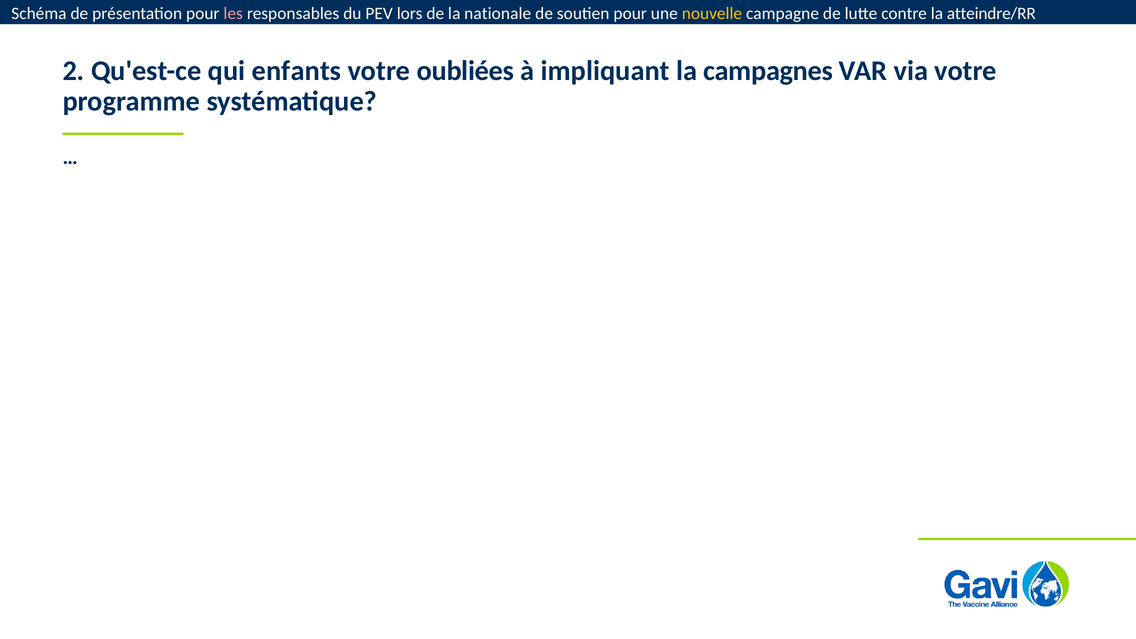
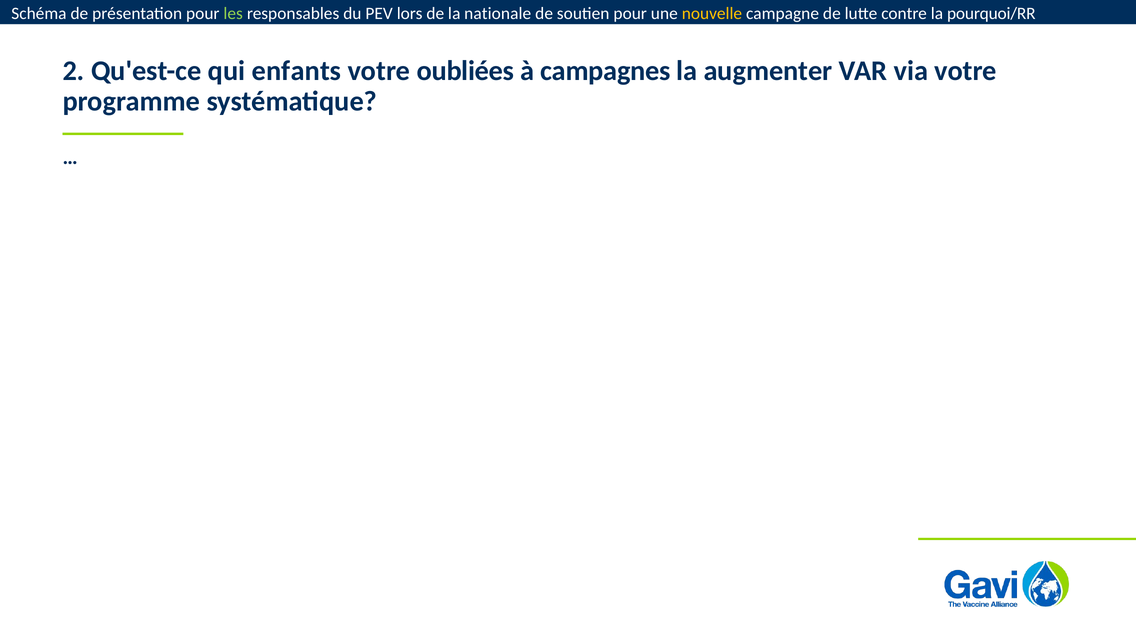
les colour: pink -> light green
atteindre/RR: atteindre/RR -> pourquoi/RR
impliquant: impliquant -> campagnes
campagnes: campagnes -> augmenter
